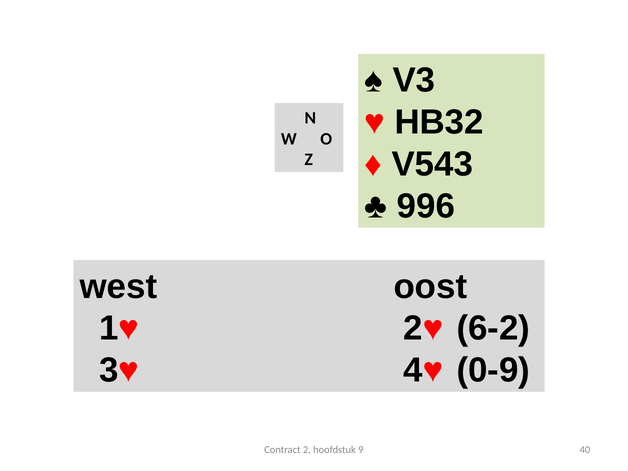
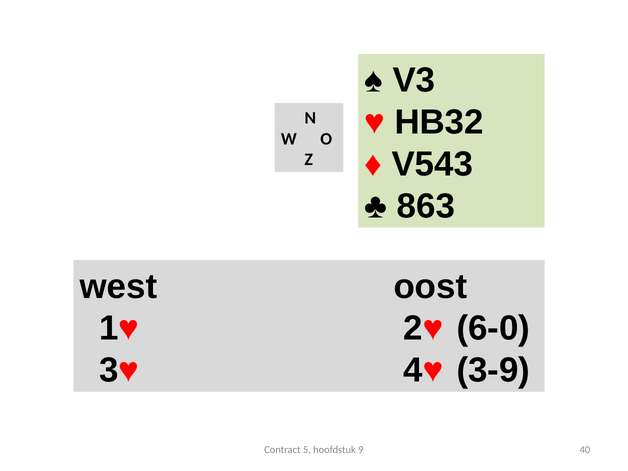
996: 996 -> 863
6-2: 6-2 -> 6-0
0-9: 0-9 -> 3-9
2: 2 -> 5
